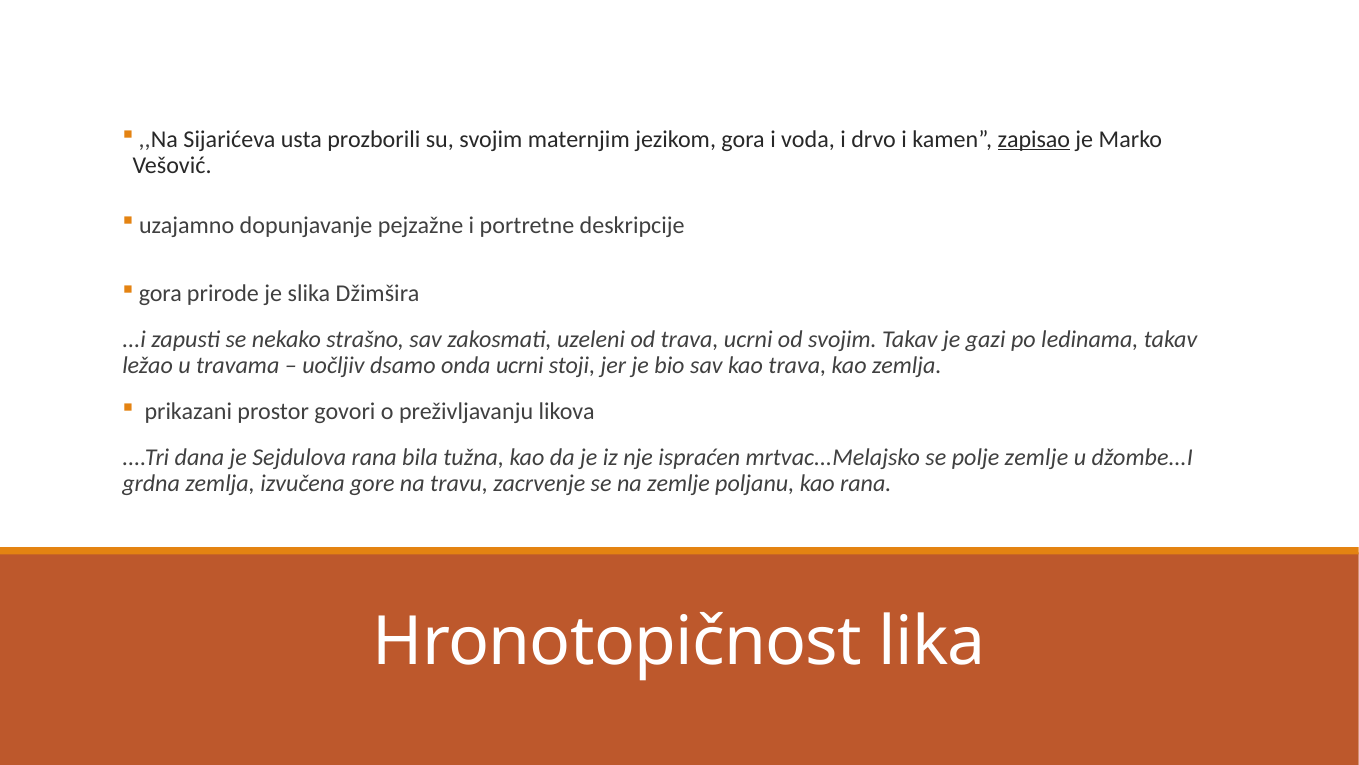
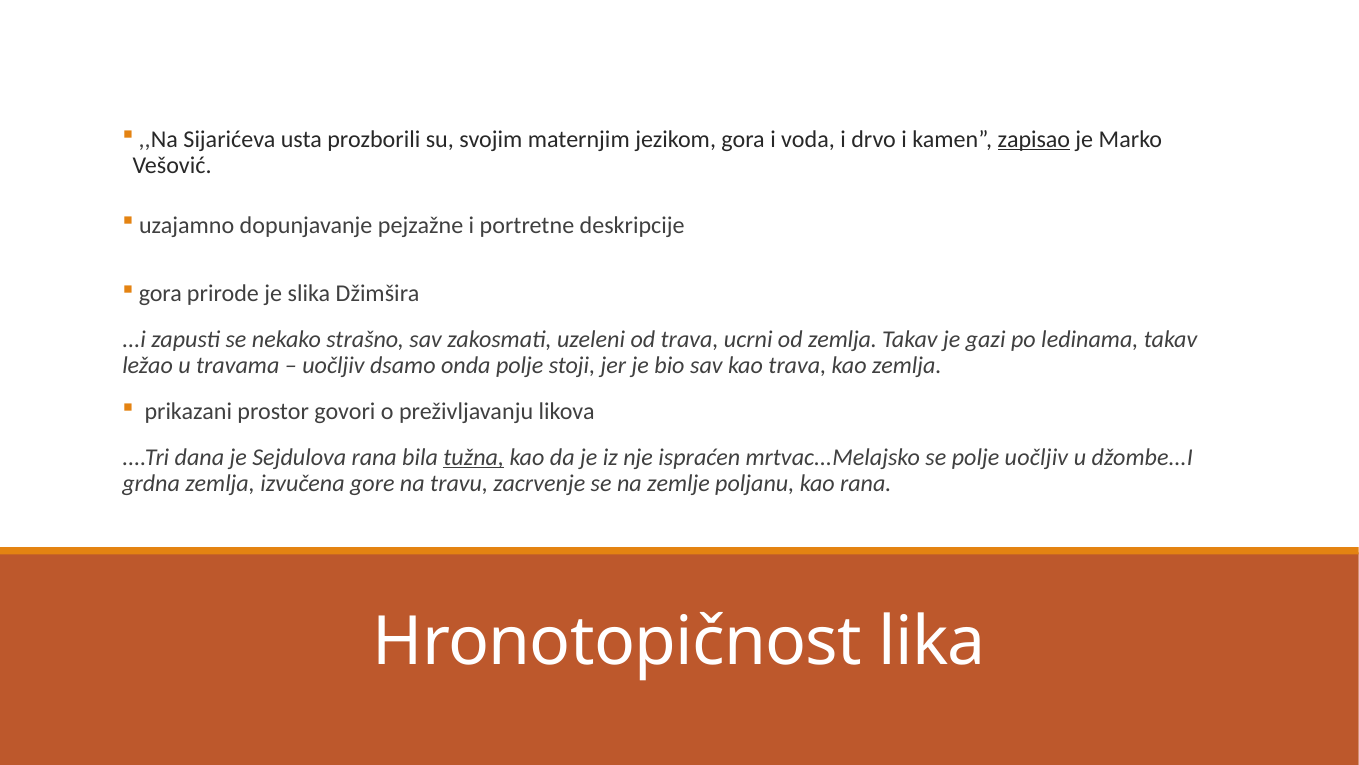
od svojim: svojim -> zemlja
onda ucrni: ucrni -> polje
tužna underline: none -> present
polje zemlje: zemlje -> uočljiv
